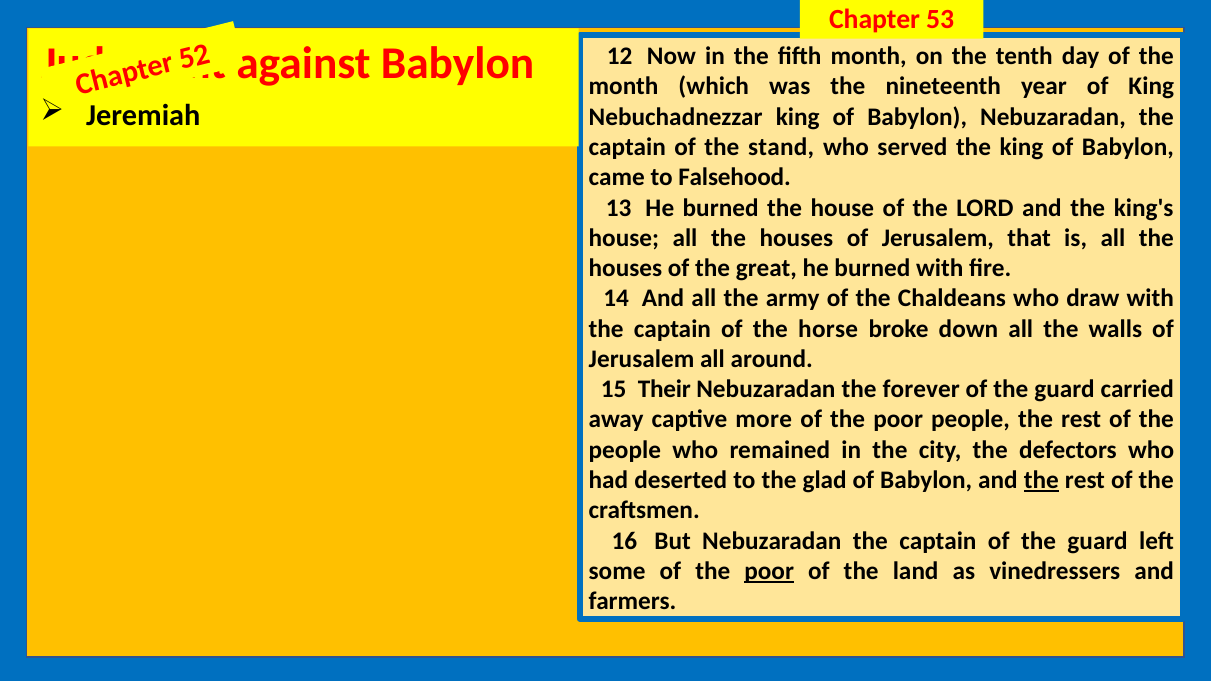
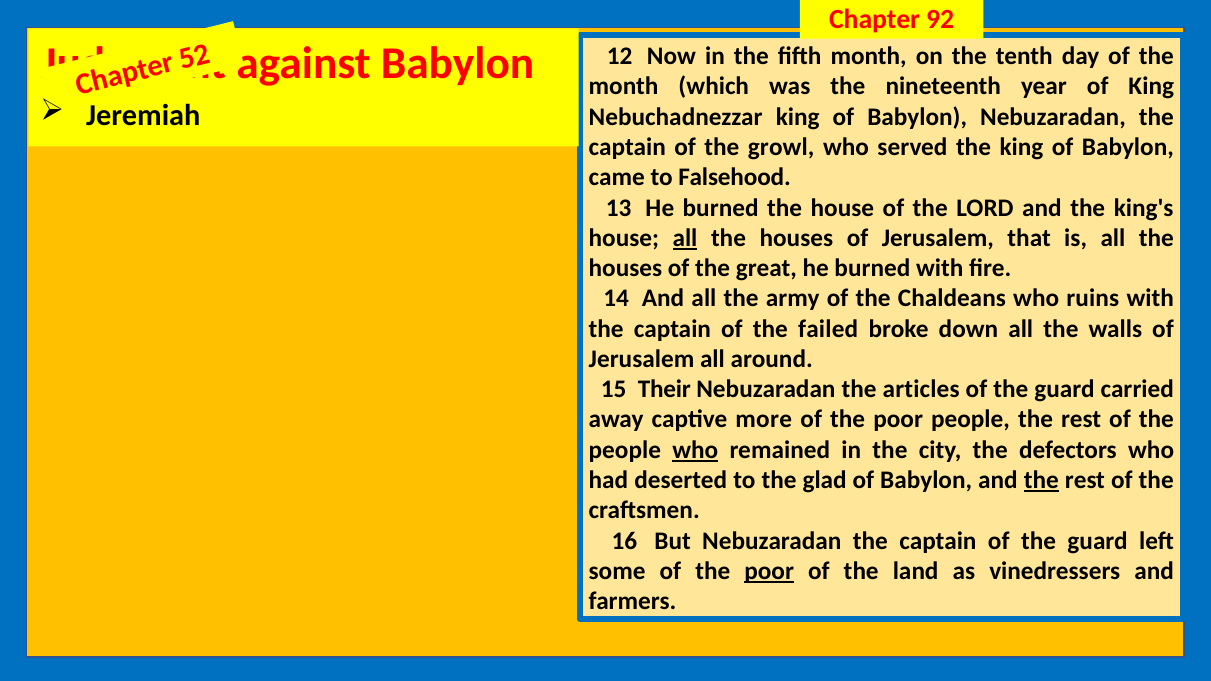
53: 53 -> 92
stand: stand -> growl
all at (685, 238) underline: none -> present
draw: draw -> ruins
horse: horse -> failed
forever: forever -> articles
who at (695, 450) underline: none -> present
